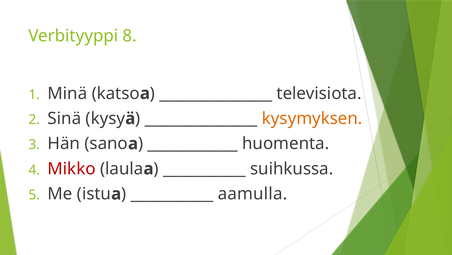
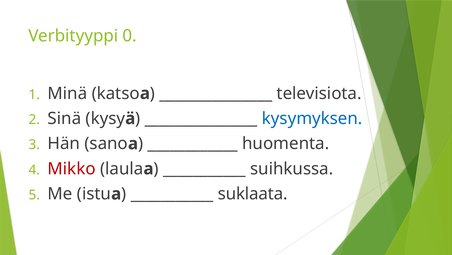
8: 8 -> 0
kysymyksen colour: orange -> blue
aamulla: aamulla -> suklaata
